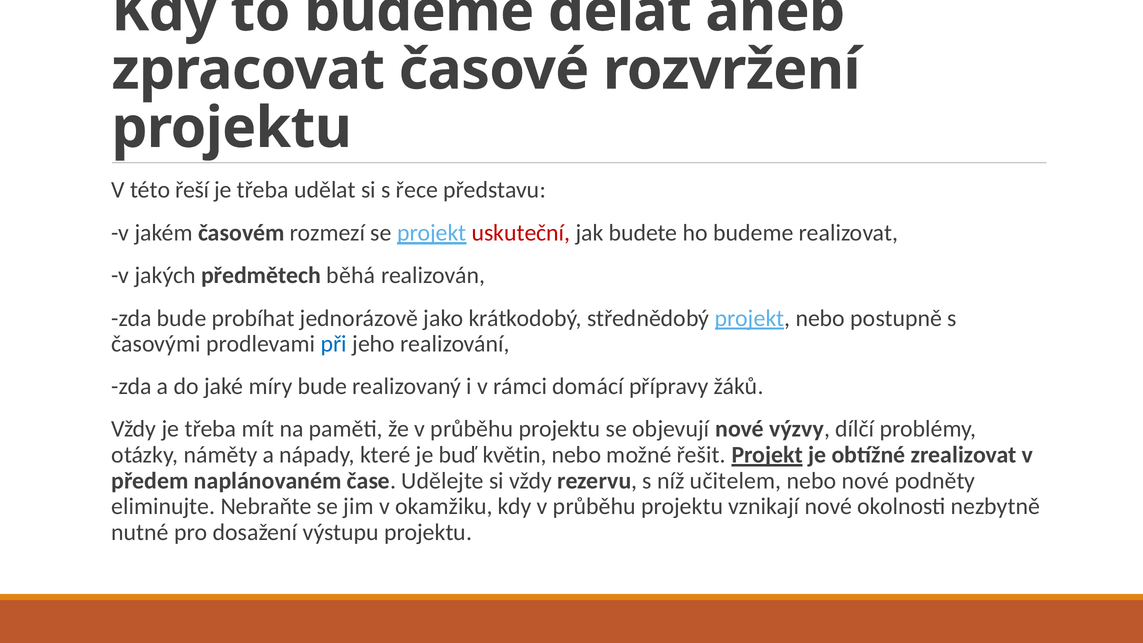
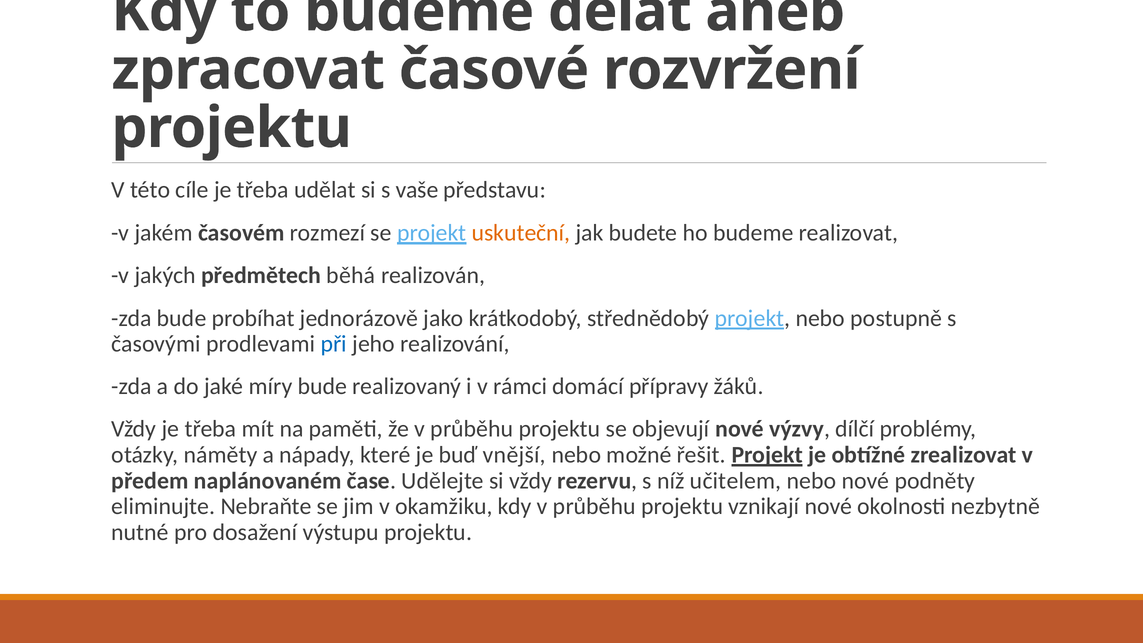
řeší: řeší -> cíle
řece: řece -> vaše
uskuteční colour: red -> orange
květin: květin -> vnější
